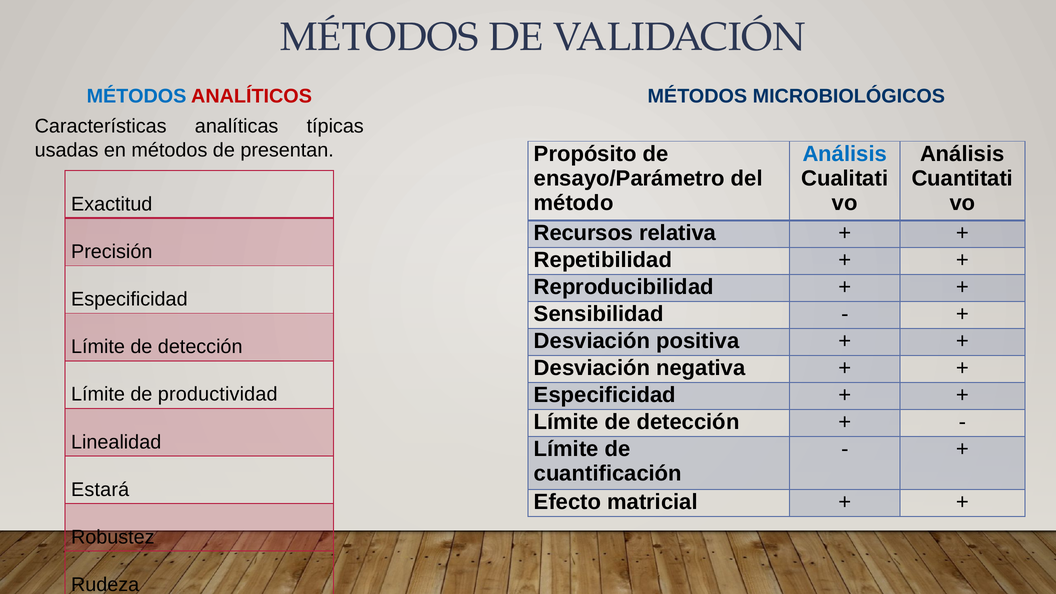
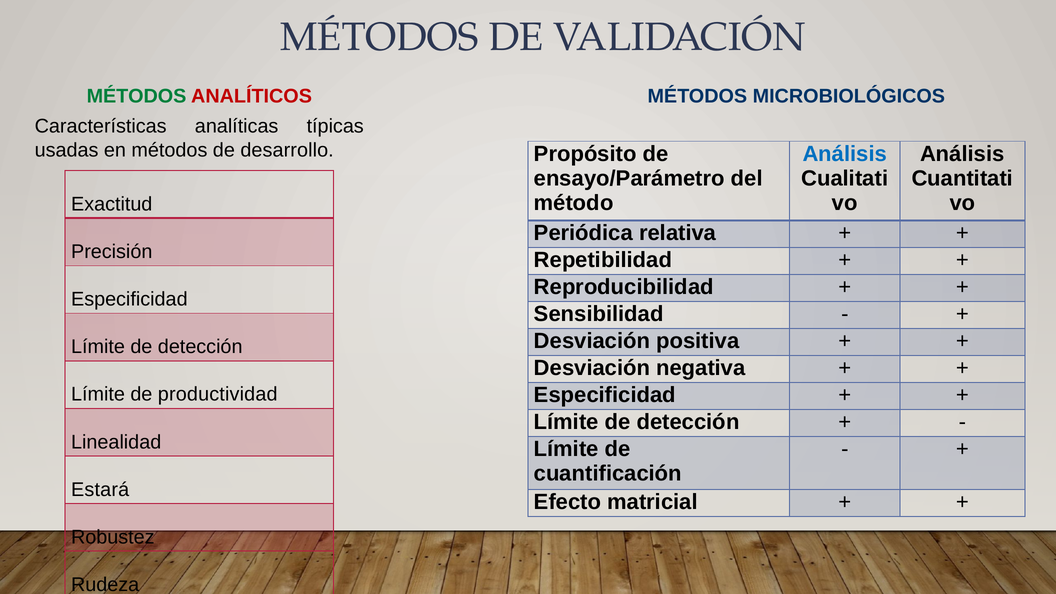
MÉTODOS at (136, 96) colour: blue -> green
presentan: presentan -> desarrollo
Recursos: Recursos -> Periódica
